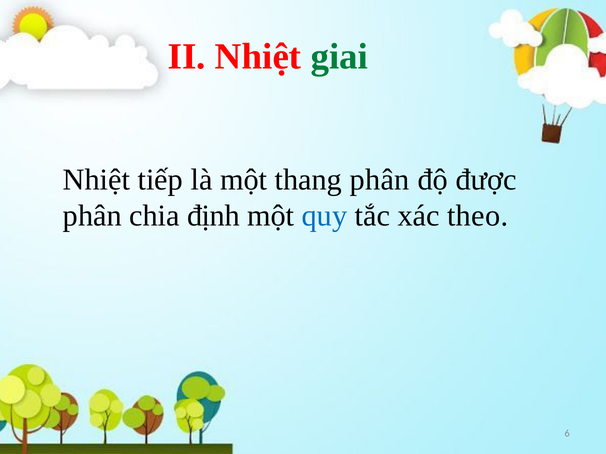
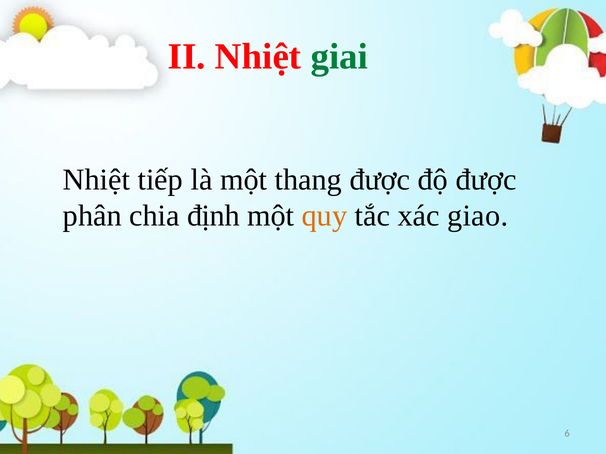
thang phân: phân -> được
quy colour: blue -> orange
theo: theo -> giao
